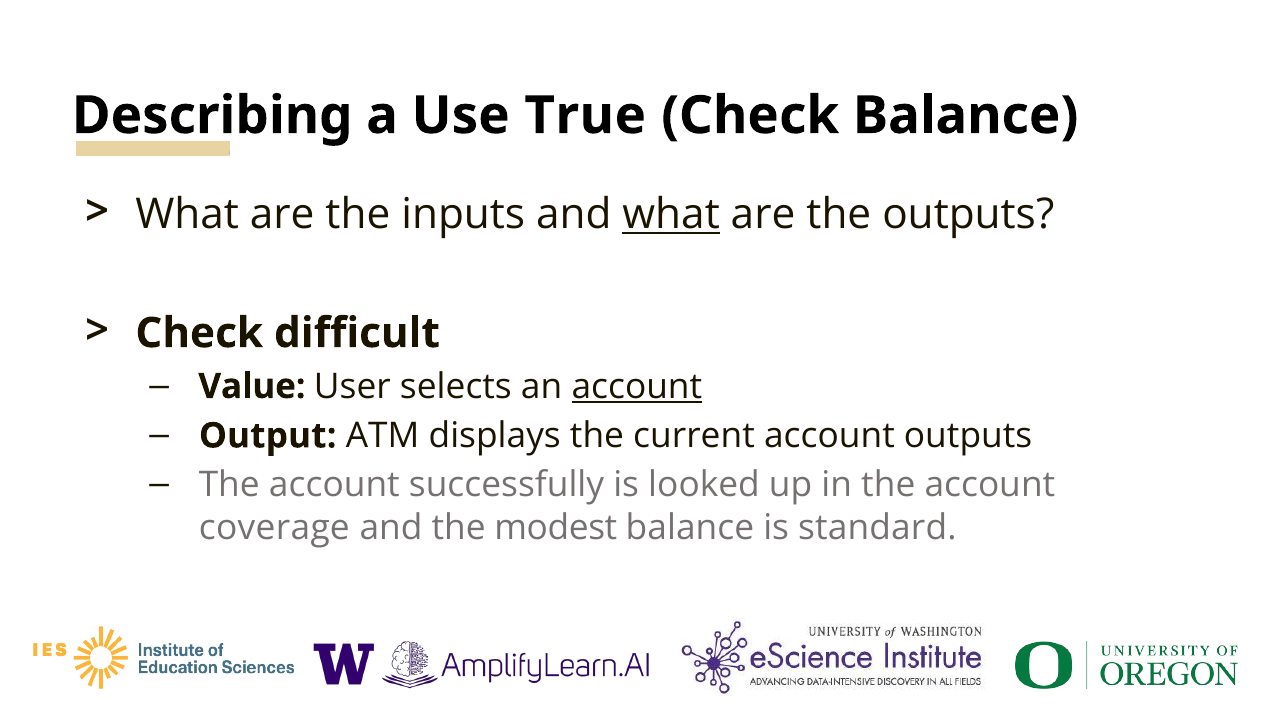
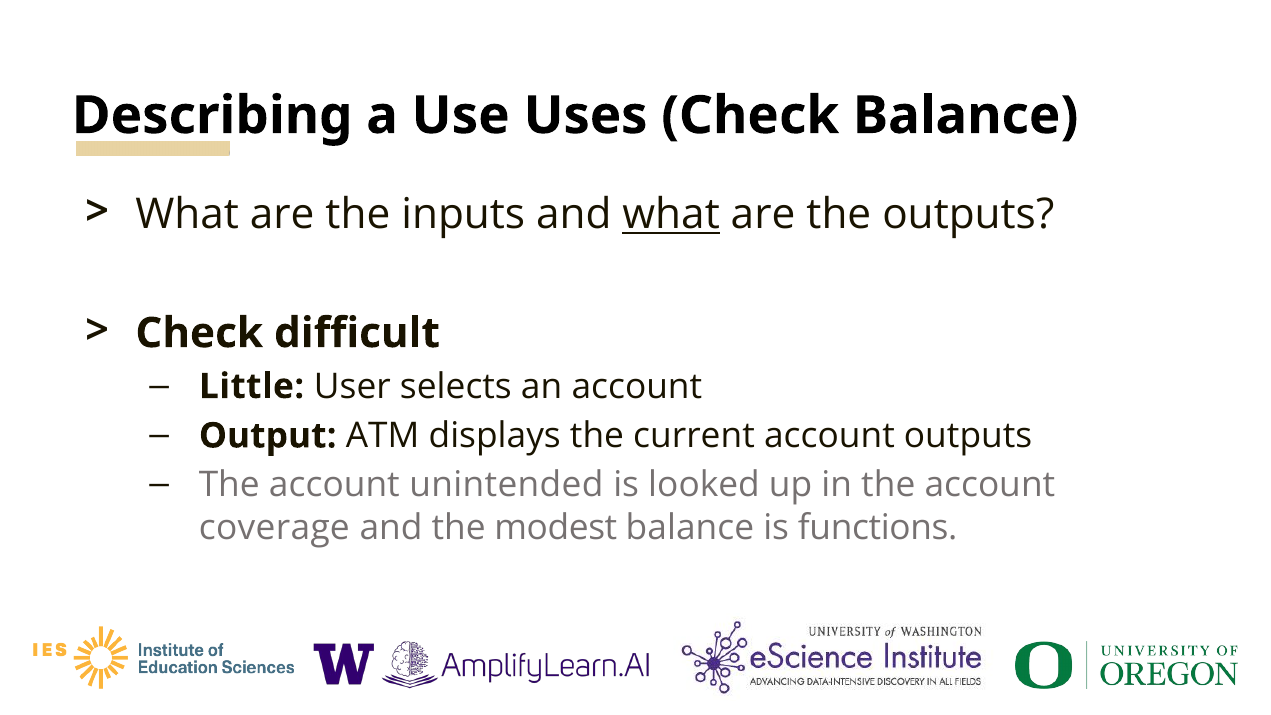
True: True -> Uses
Value: Value -> Little
account at (637, 386) underline: present -> none
successfully: successfully -> unintended
standard: standard -> functions
